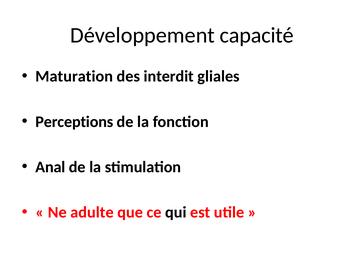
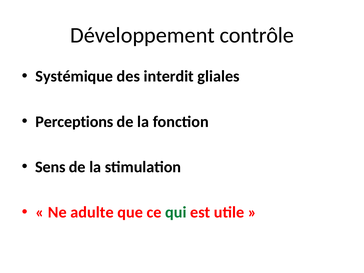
capacité: capacité -> contrôle
Maturation: Maturation -> Systémique
Anal: Anal -> Sens
qui colour: black -> green
